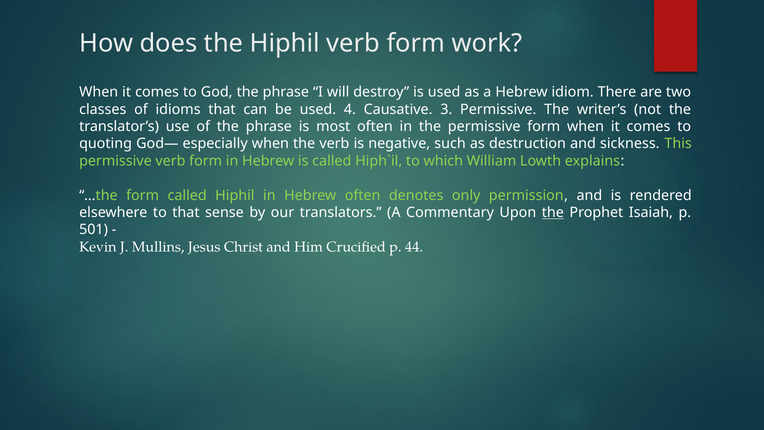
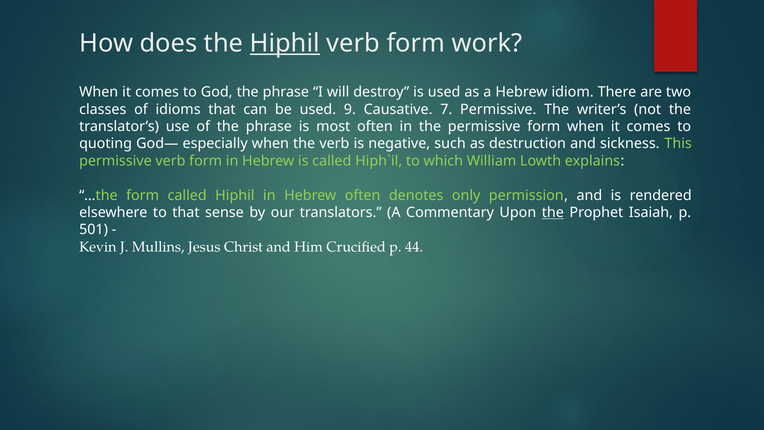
Hiphil at (285, 43) underline: none -> present
4: 4 -> 9
3: 3 -> 7
